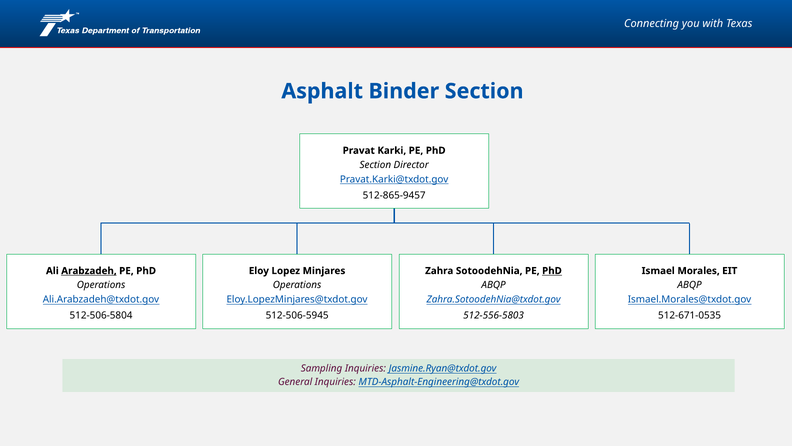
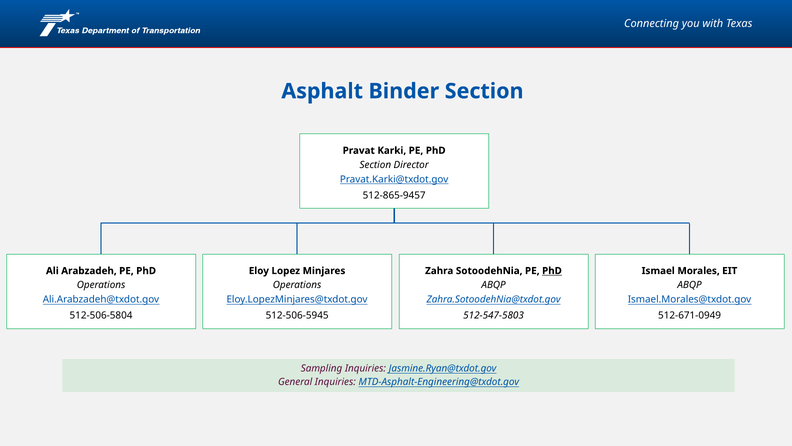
Arabzadeh underline: present -> none
512-556-5803: 512-556-5803 -> 512-547-5803
512-671-0535: 512-671-0535 -> 512-671-0949
